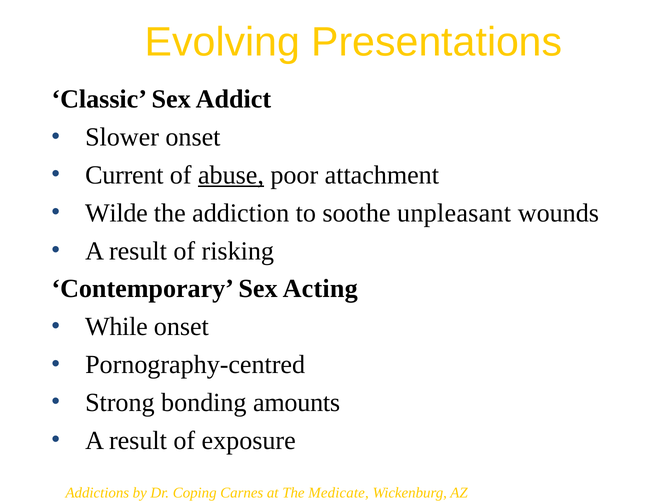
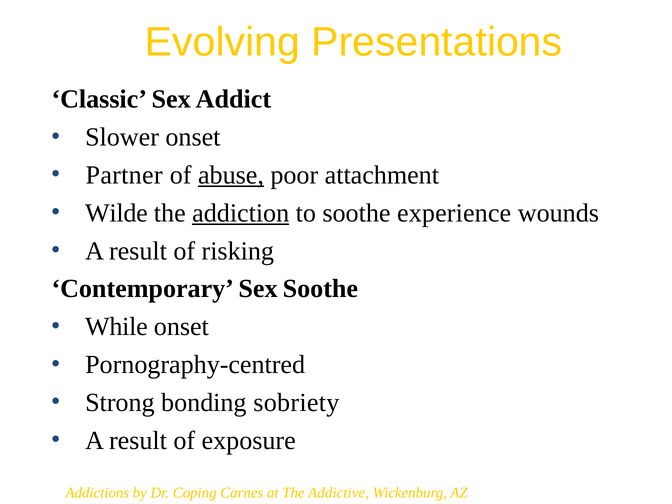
Current: Current -> Partner
addiction underline: none -> present
unpleasant: unpleasant -> experience
Sex Acting: Acting -> Soothe
amounts: amounts -> sobriety
Medicate: Medicate -> Addictive
